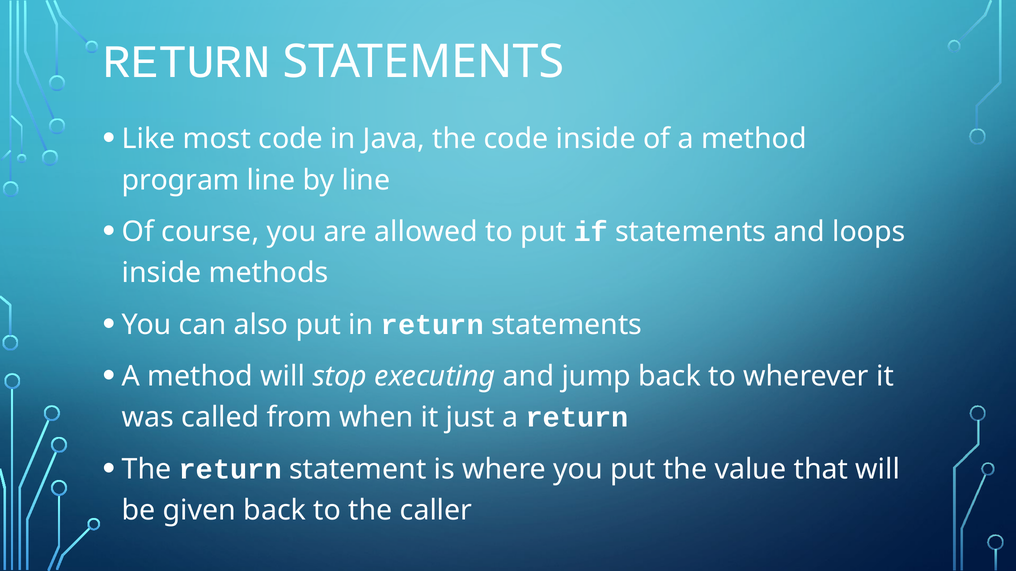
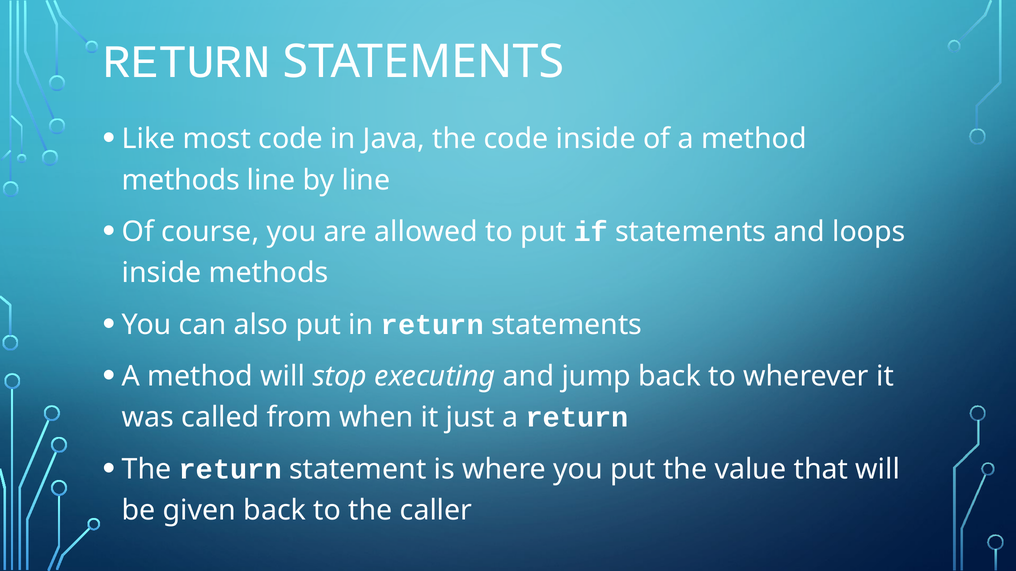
program at (181, 180): program -> methods
